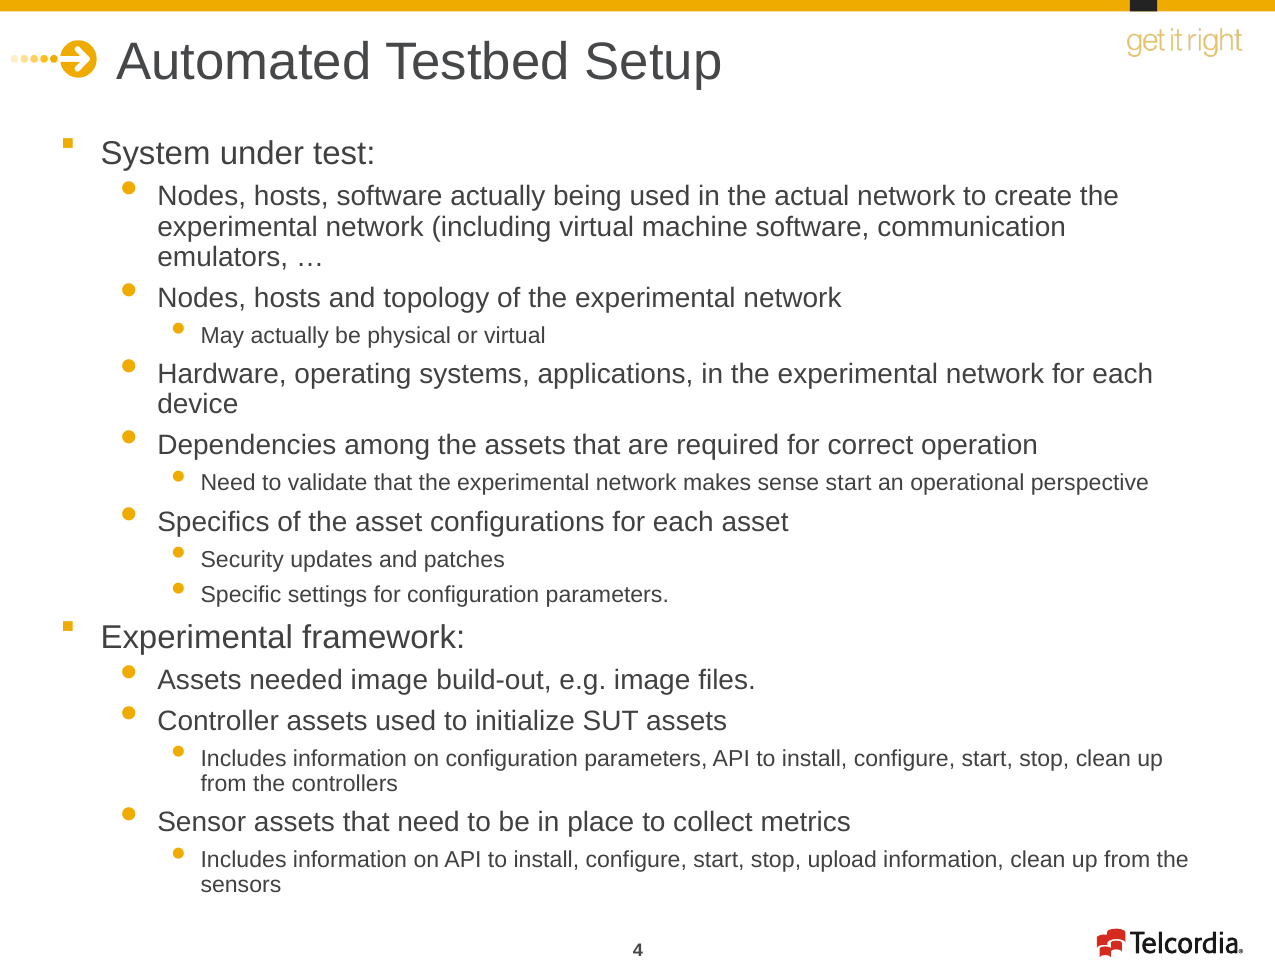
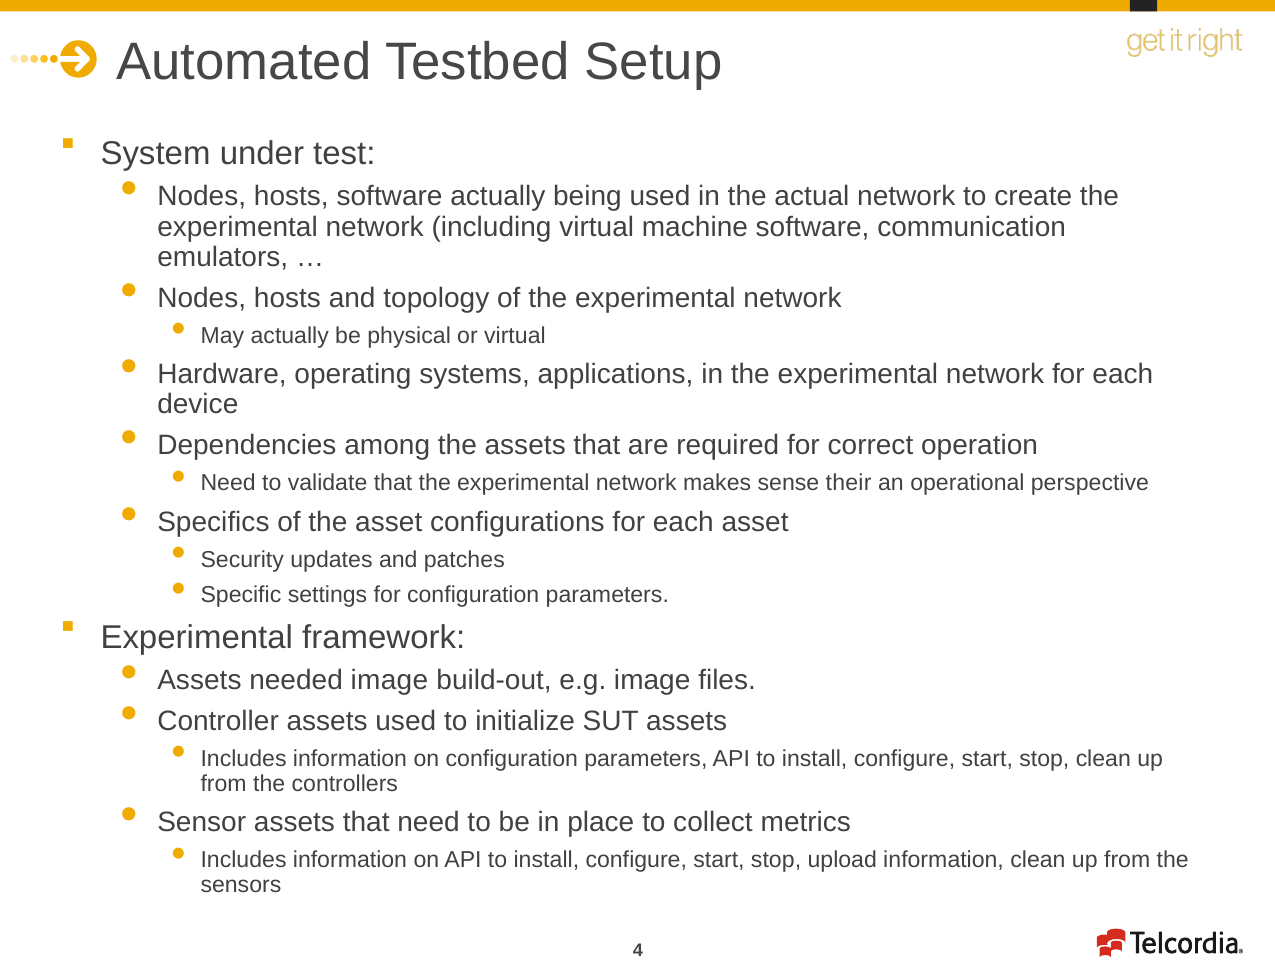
sense start: start -> their
